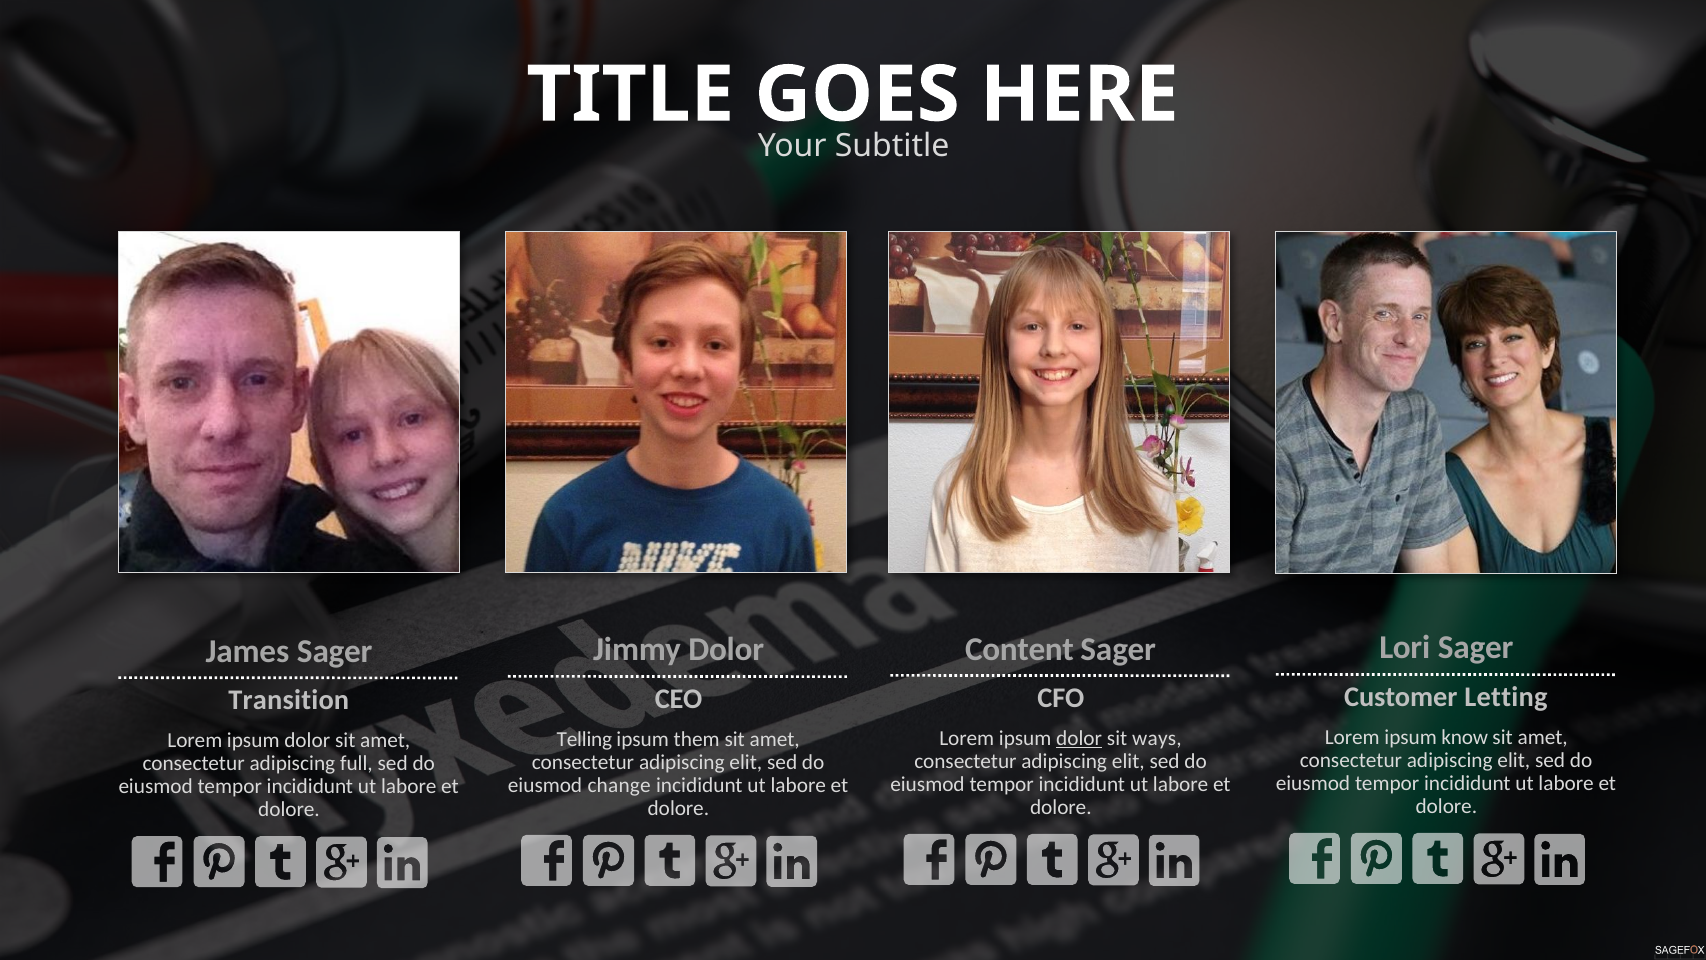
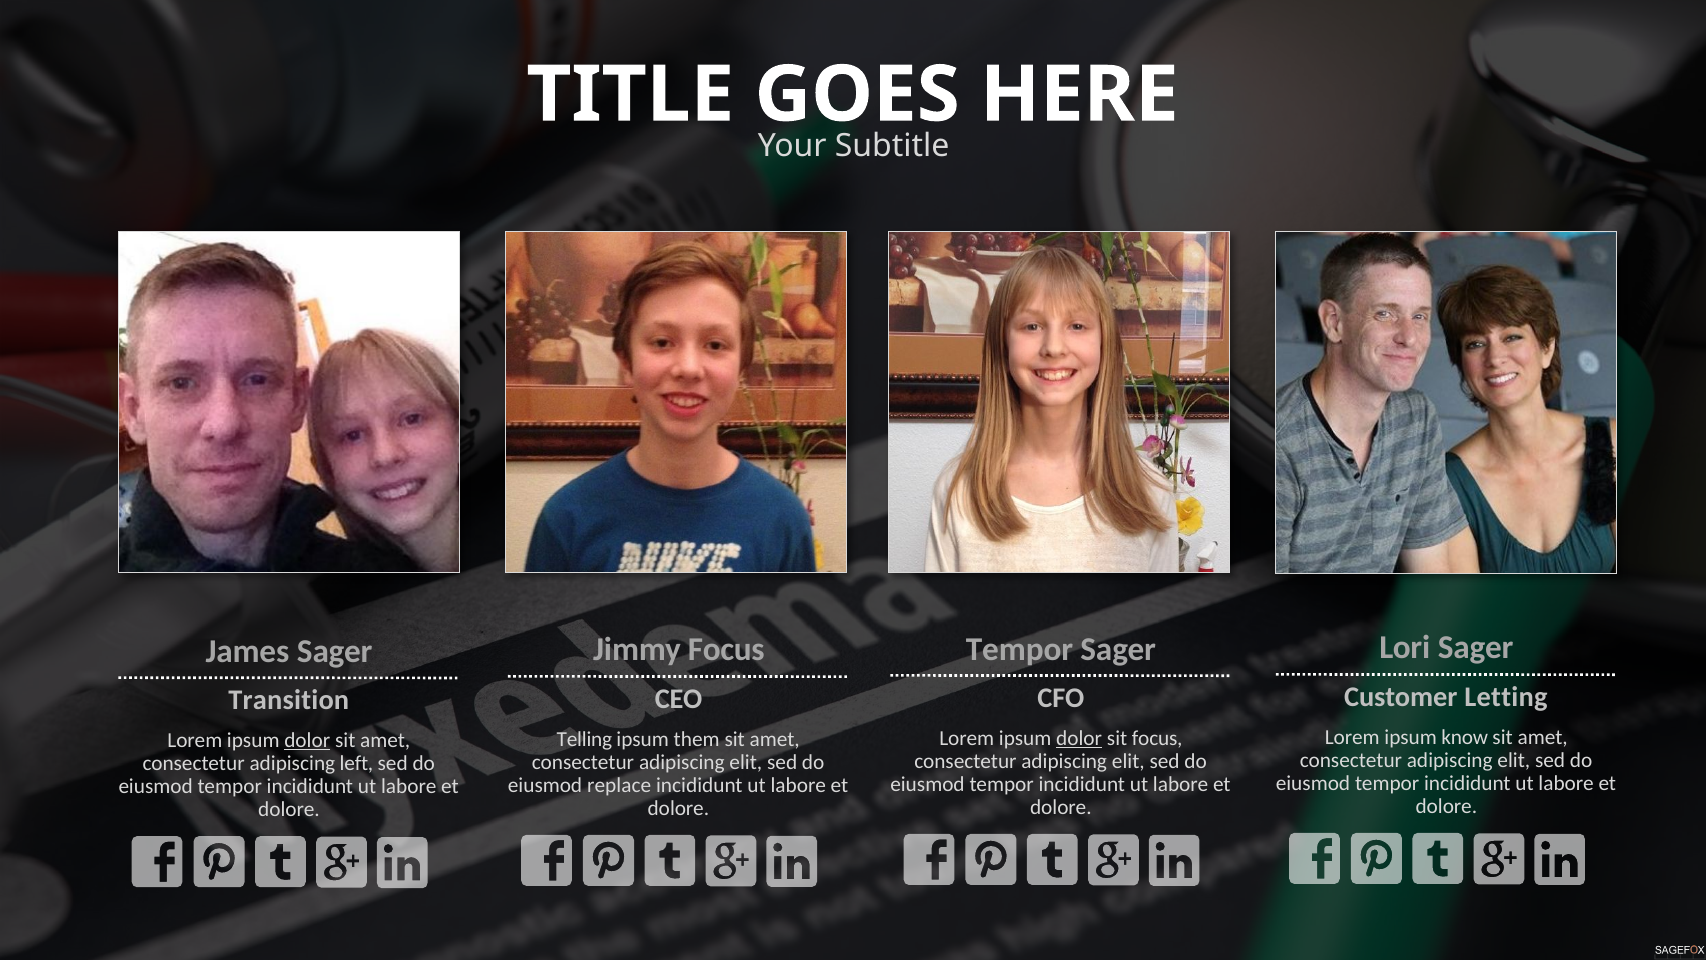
Content at (1020, 649): Content -> Tempor
Jimmy Dolor: Dolor -> Focus
sit ways: ways -> focus
dolor at (307, 740) underline: none -> present
full: full -> left
change: change -> replace
